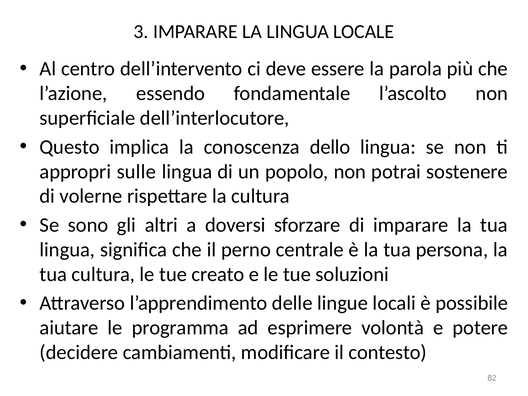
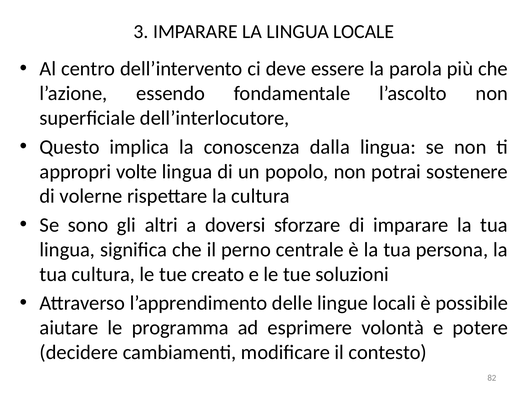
dello: dello -> dalla
sulle: sulle -> volte
